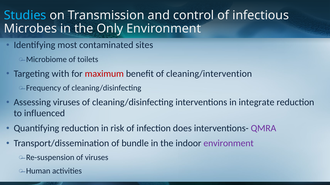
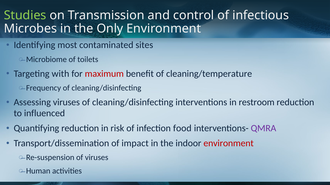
Studies colour: light blue -> light green
cleaning/intervention: cleaning/intervention -> cleaning/temperature
integrate: integrate -> restroom
does: does -> food
bundle: bundle -> impact
environment at (229, 144) colour: purple -> red
